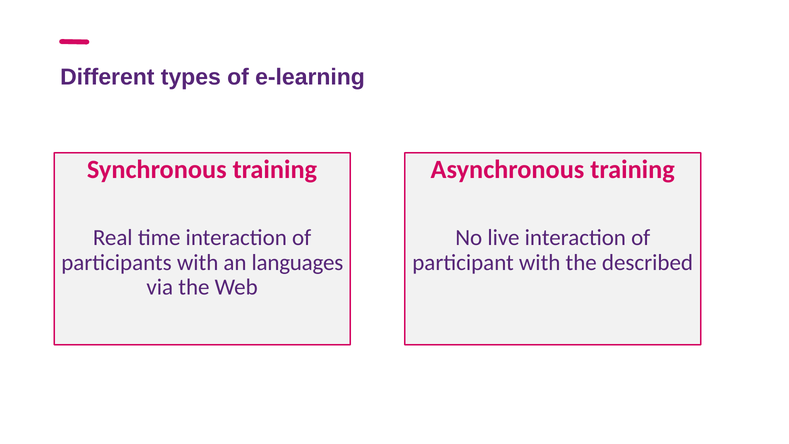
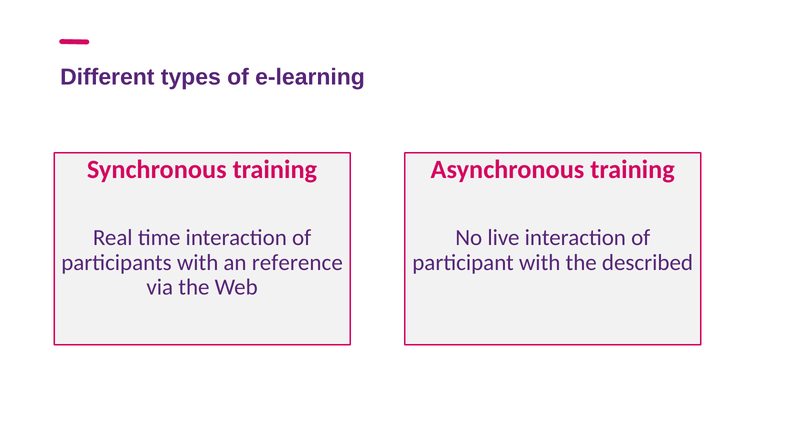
languages: languages -> reference
